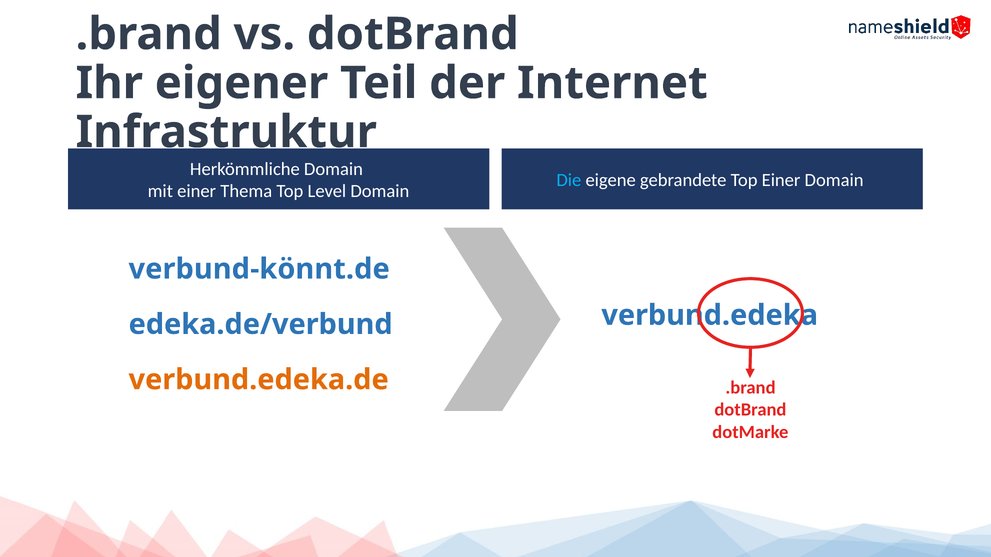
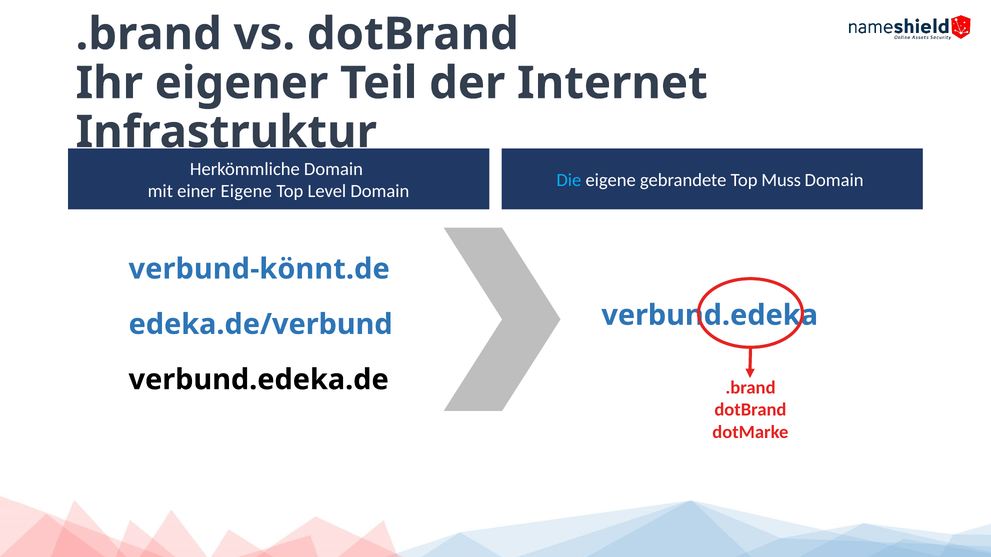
Top Einer: Einer -> Muss
einer Thema: Thema -> Eigene
verbund.edeka.de colour: orange -> black
